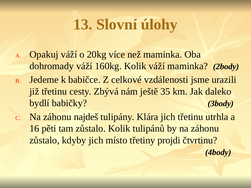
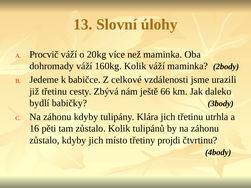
Opakuj: Opakuj -> Procvič
35: 35 -> 66
záhonu najdeš: najdeš -> kdyby
